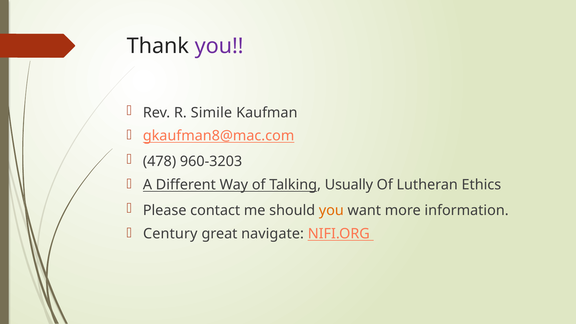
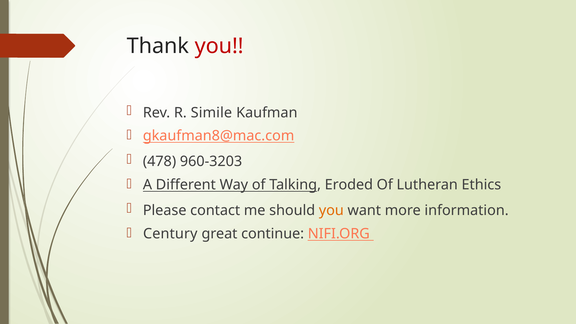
you at (219, 46) colour: purple -> red
Usually: Usually -> Eroded
navigate: navigate -> continue
